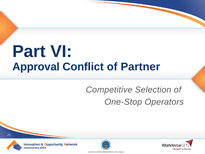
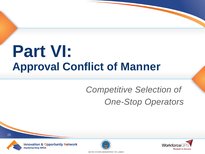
Partner: Partner -> Manner
